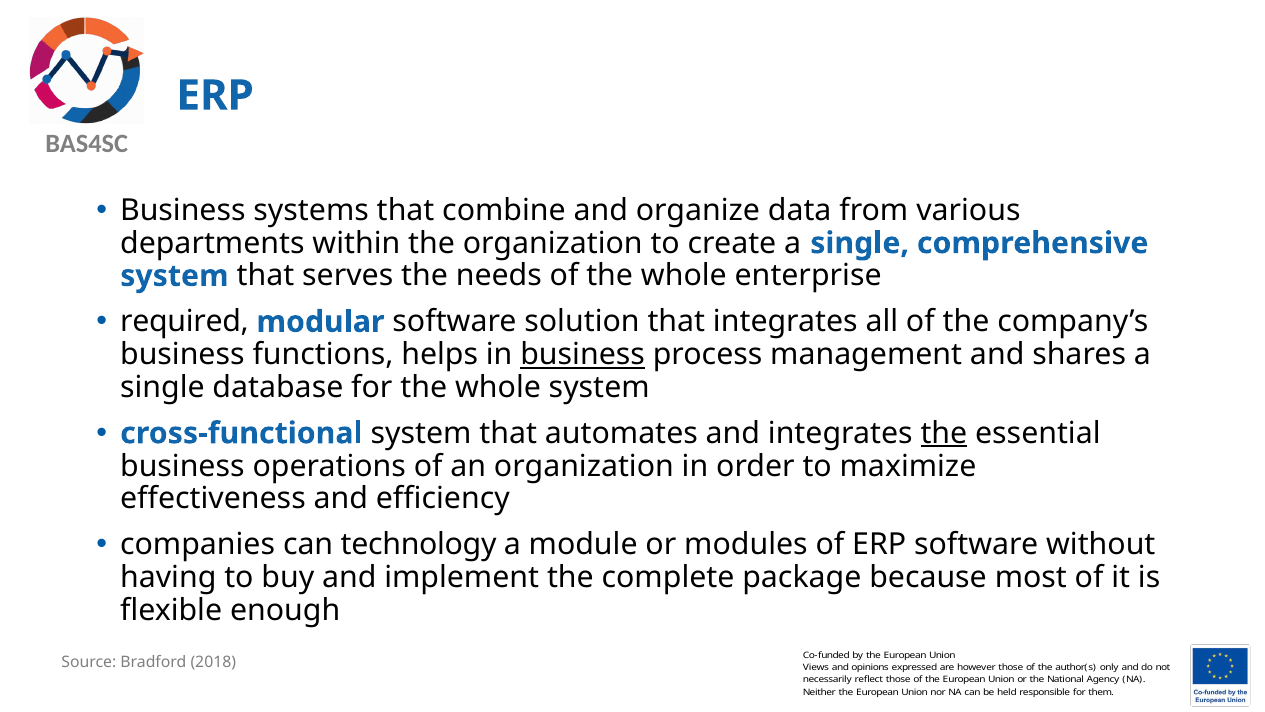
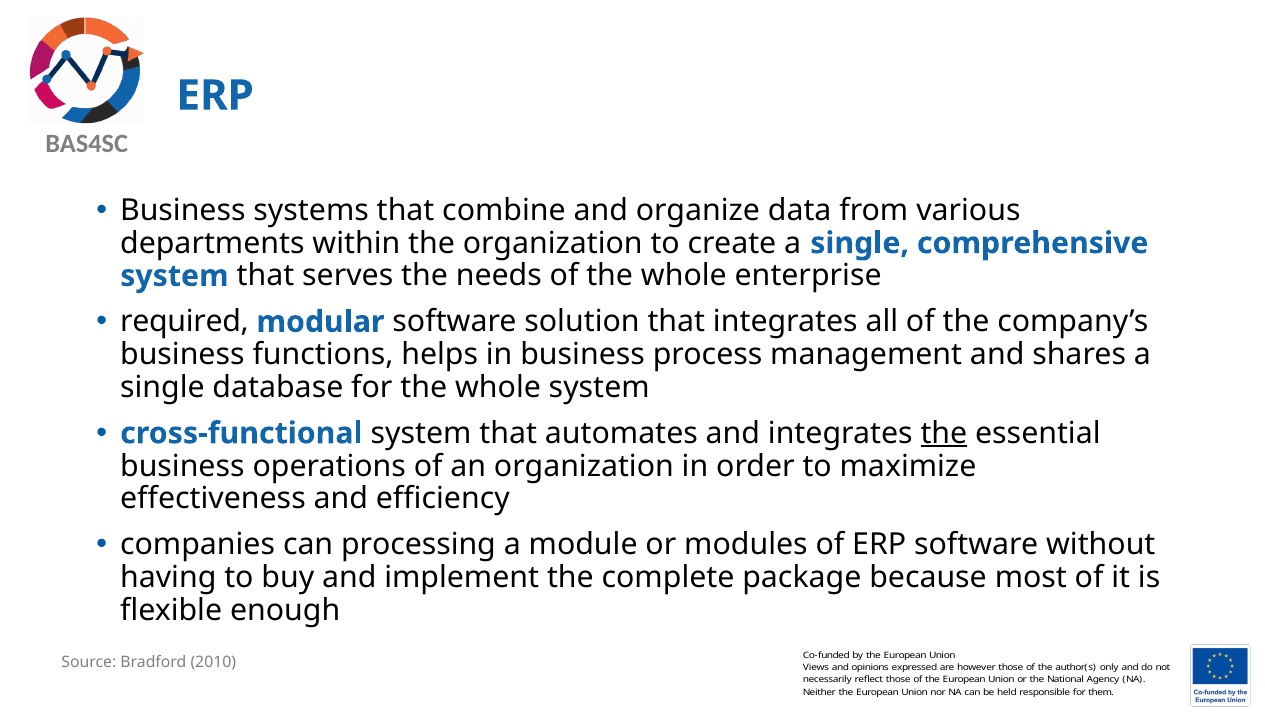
business at (583, 354) underline: present -> none
technology: technology -> processing
2018: 2018 -> 2010
